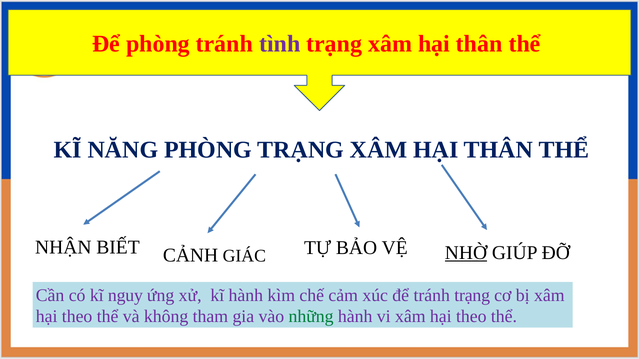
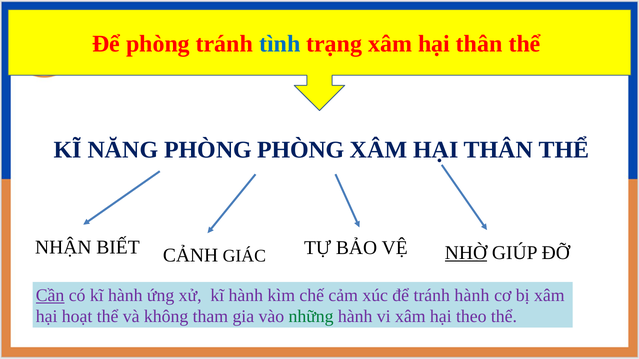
tình colour: purple -> blue
PHÒNG TRẠNG: TRẠNG -> PHÒNG
Cần underline: none -> present
có kĩ nguy: nguy -> hành
tránh trạng: trạng -> hành
theo at (77, 317): theo -> hoạt
